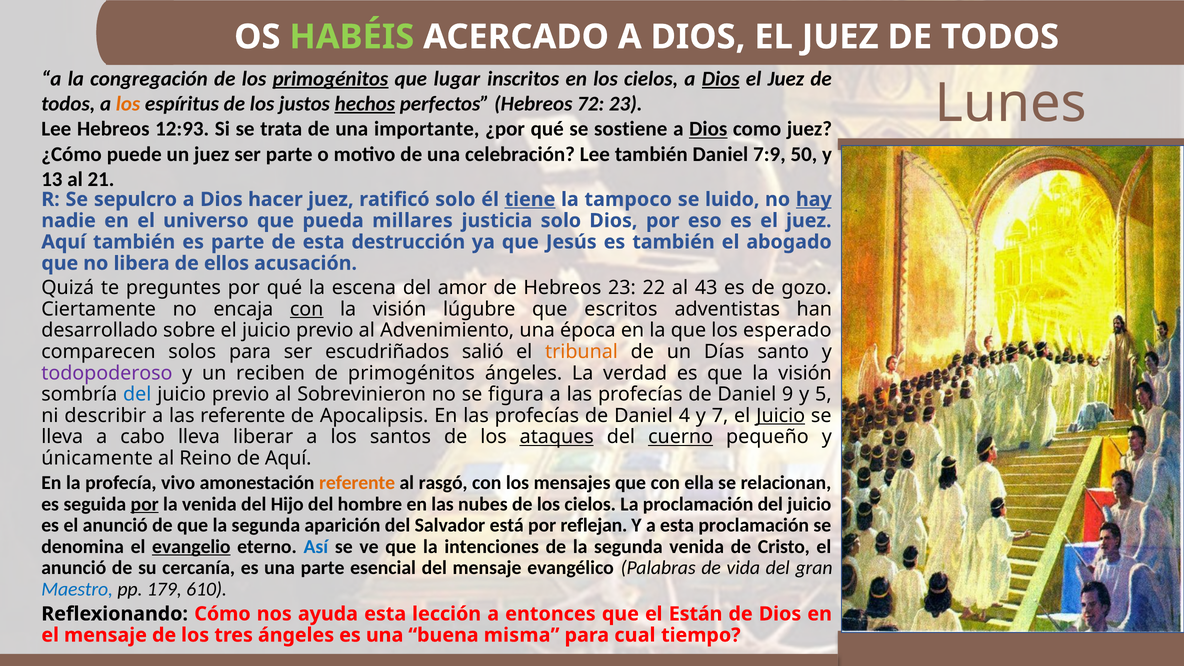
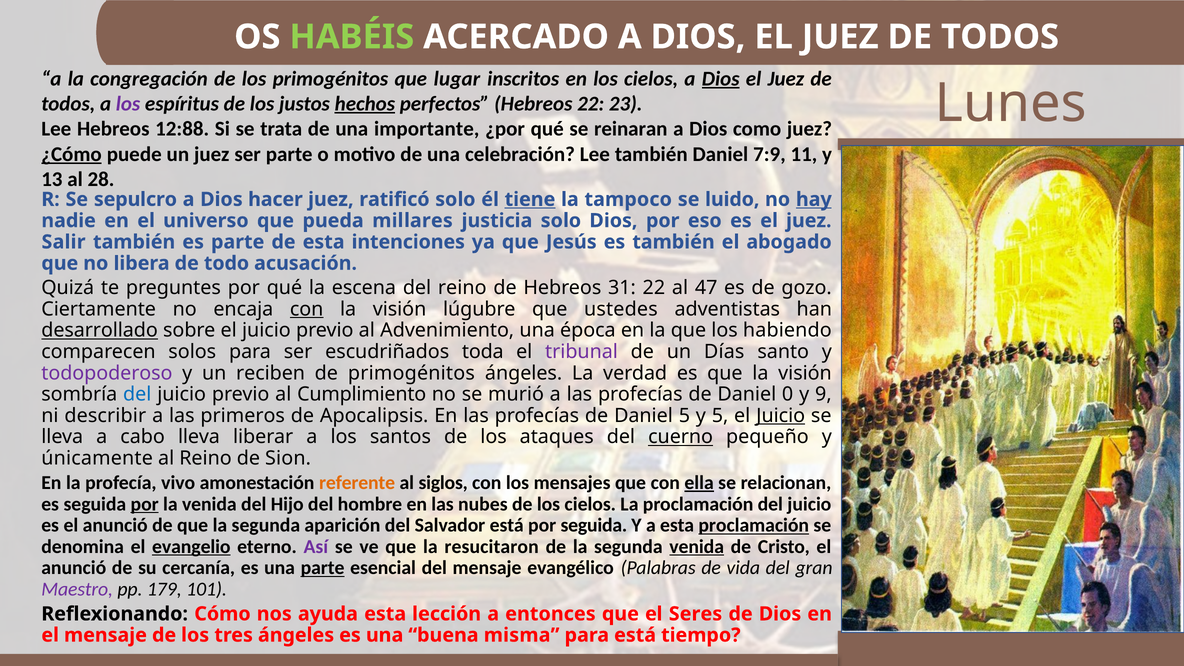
primogénitos at (330, 79) underline: present -> none
los at (128, 104) colour: orange -> purple
Hebreos 72: 72 -> 22
12:93: 12:93 -> 12:88
sostiene: sostiene -> reinaran
Dios at (708, 129) underline: present -> none
¿Cómo underline: none -> present
50: 50 -> 11
21: 21 -> 28
Aquí at (64, 242): Aquí -> Salir
destrucción: destrucción -> intenciones
ellos: ellos -> todo
del amor: amor -> reino
Hebreos 23: 23 -> 31
43: 43 -> 47
escritos: escritos -> ustedes
desarrollado underline: none -> present
esperado: esperado -> habiendo
salió: salió -> toda
tribunal colour: orange -> purple
Sobrevinieron: Sobrevinieron -> Cumplimiento
figura: figura -> murió
9: 9 -> 0
5: 5 -> 9
las referente: referente -> primeros
Daniel 4: 4 -> 5
y 7: 7 -> 5
ataques underline: present -> none
de Aquí: Aquí -> Sion
rasgó: rasgó -> siglos
ella underline: none -> present
por reflejan: reflejan -> seguida
proclamación at (754, 525) underline: none -> present
Así colour: blue -> purple
intenciones: intenciones -> resucitaron
venida at (697, 547) underline: none -> present
parte at (323, 568) underline: none -> present
Maestro colour: blue -> purple
610: 610 -> 101
Están: Están -> Seres
para cual: cual -> está
